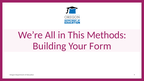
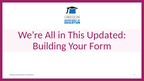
Methods: Methods -> Updated
